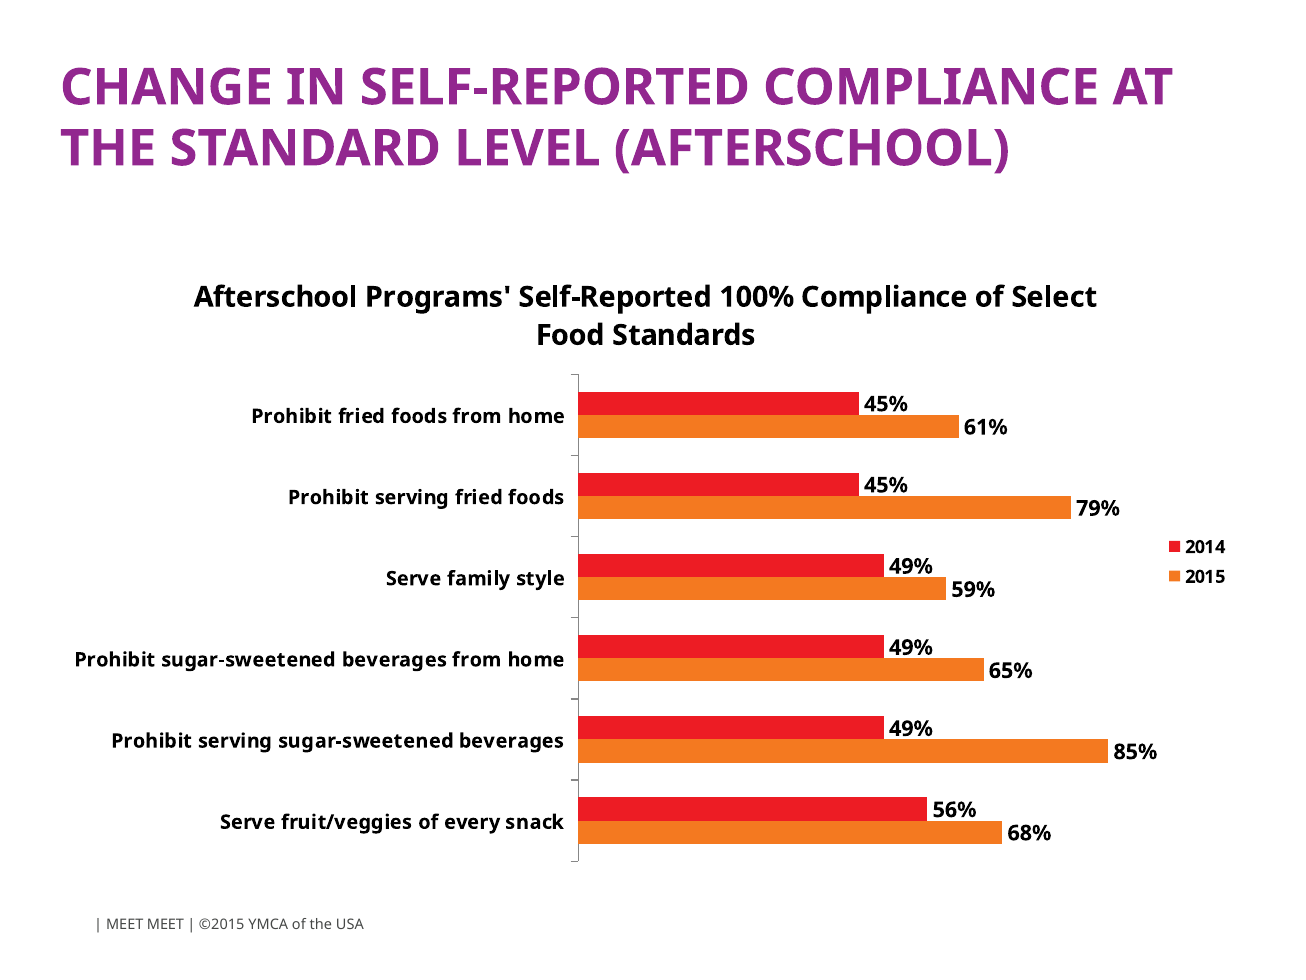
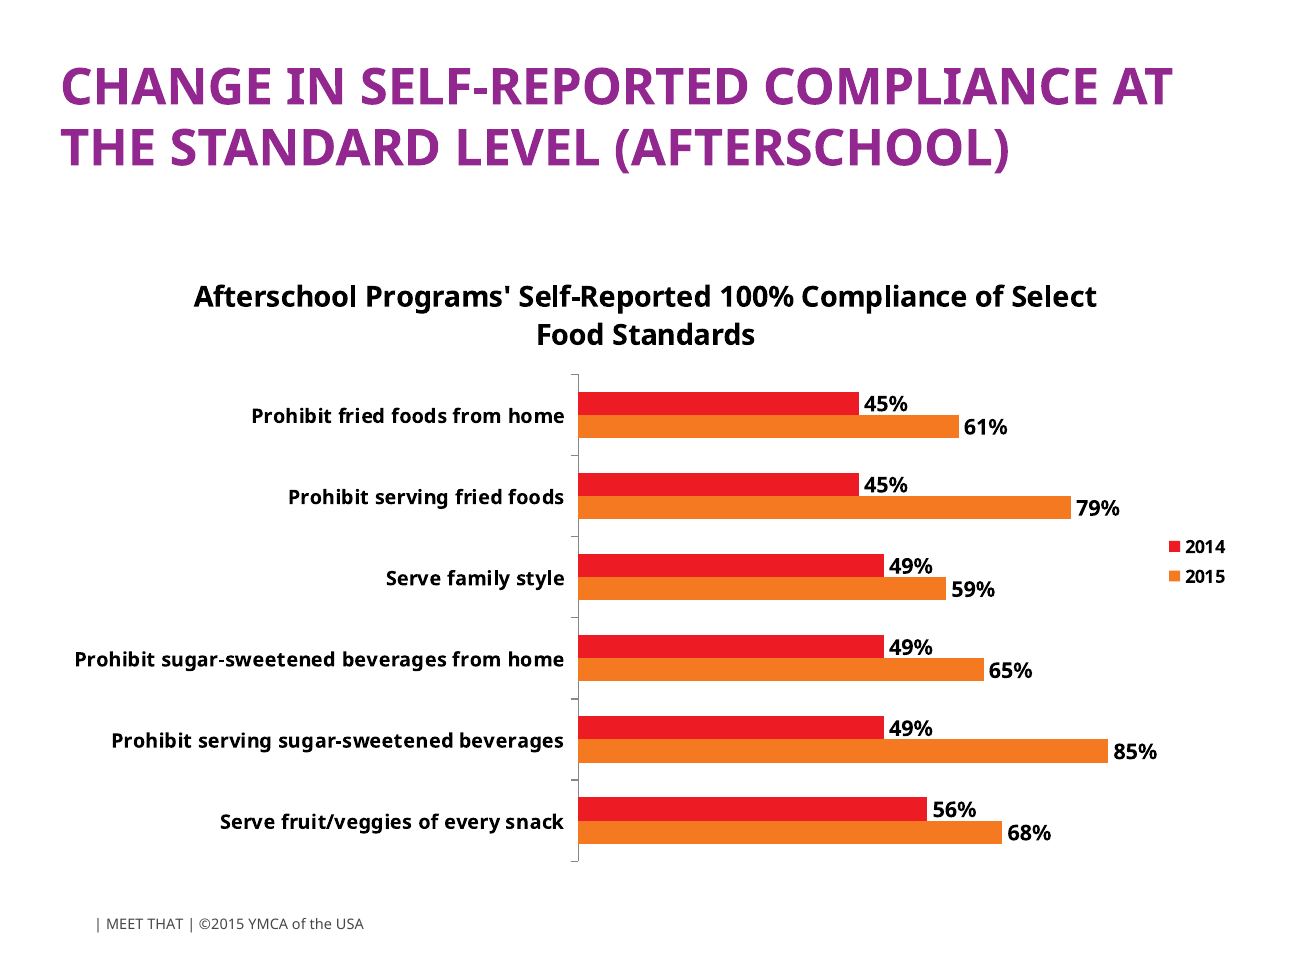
MEET MEET: MEET -> THAT
